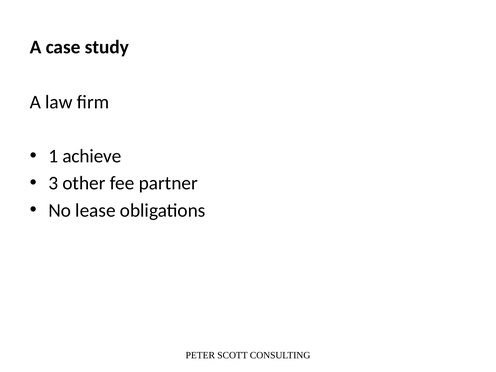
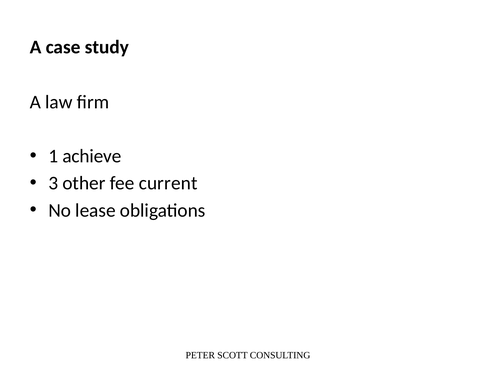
partner: partner -> current
